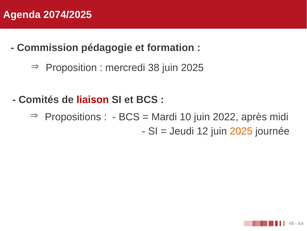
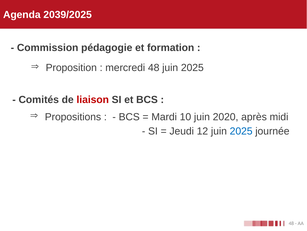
2074/2025: 2074/2025 -> 2039/2025
mercredi 38: 38 -> 48
2022: 2022 -> 2020
2025 at (241, 131) colour: orange -> blue
